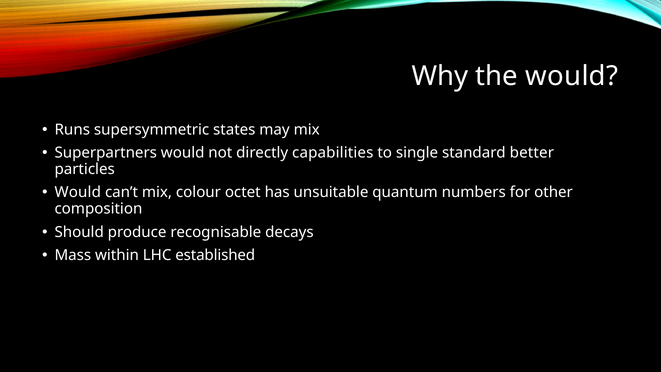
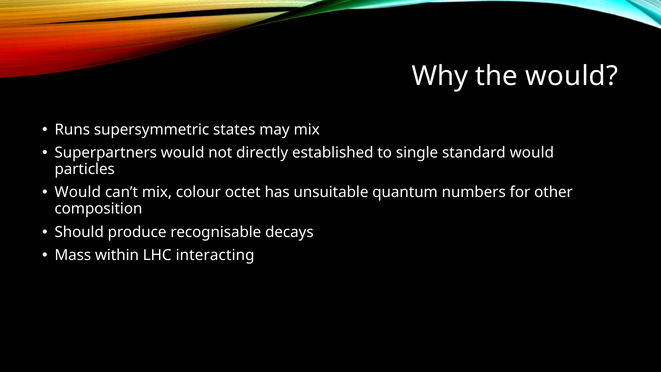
capabilities: capabilities -> established
standard better: better -> would
established: established -> interacting
